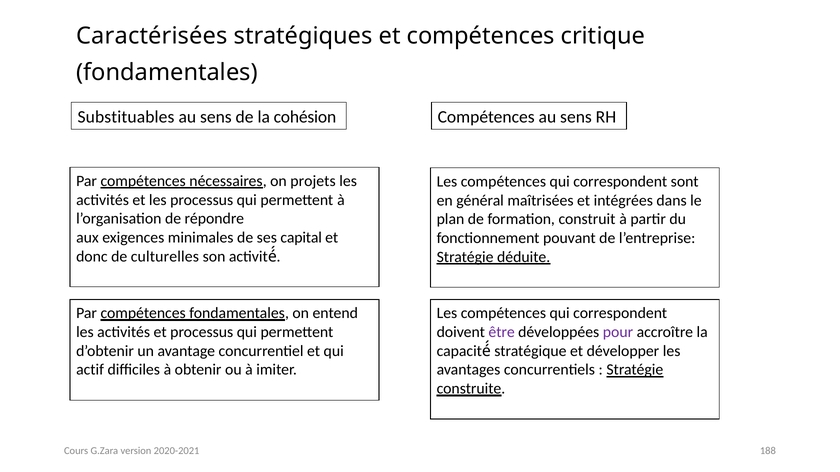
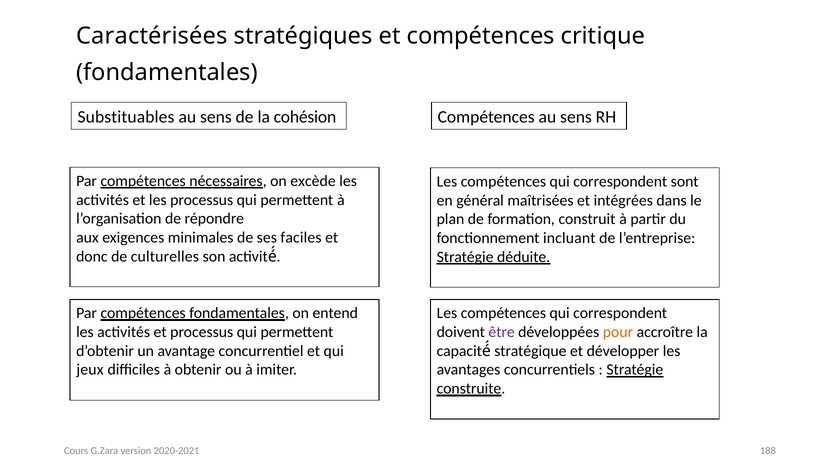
projets: projets -> excède
capital: capital -> faciles
pouvant: pouvant -> incluant
pour colour: purple -> orange
actif: actif -> jeux
